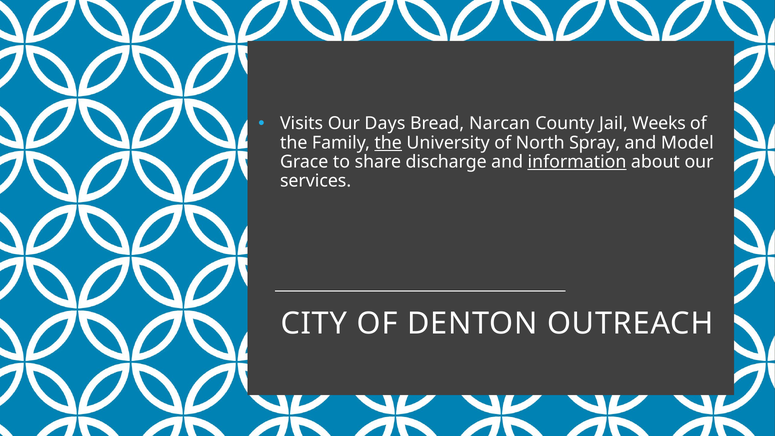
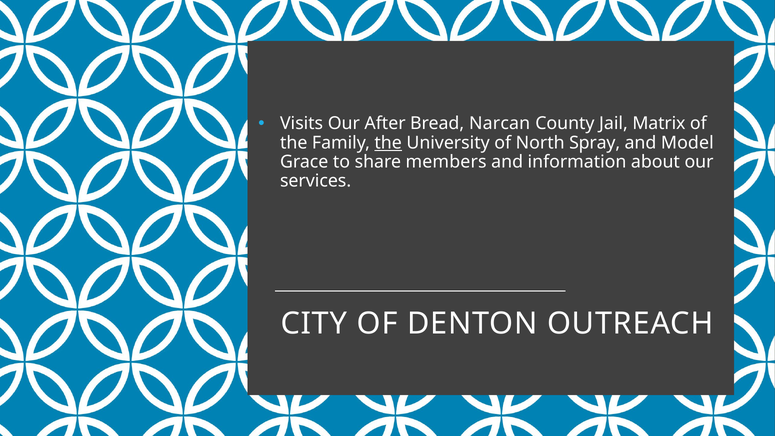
Days: Days -> After
Weeks: Weeks -> Matrix
discharge: discharge -> members
information underline: present -> none
